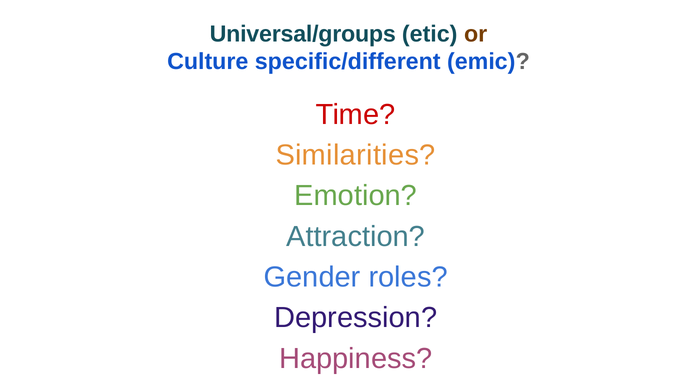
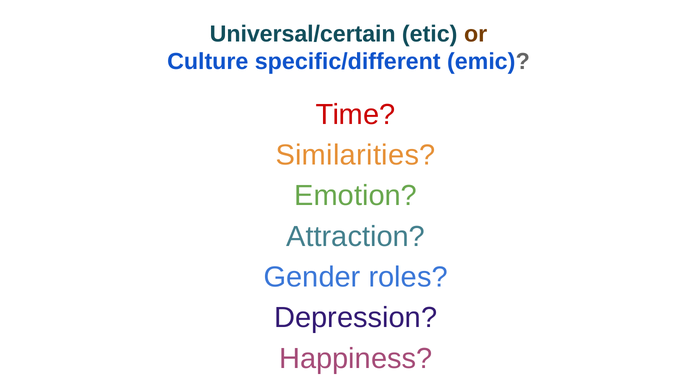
Universal/groups: Universal/groups -> Universal/certain
